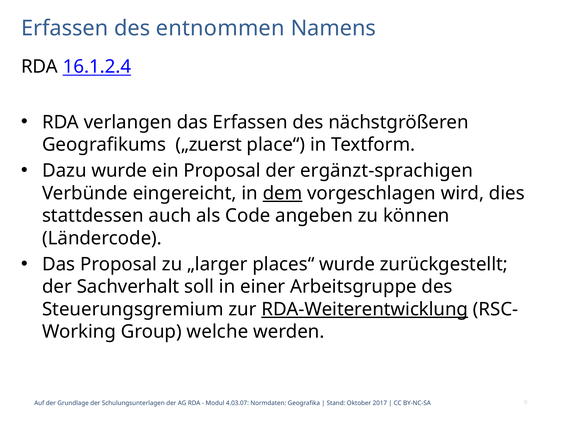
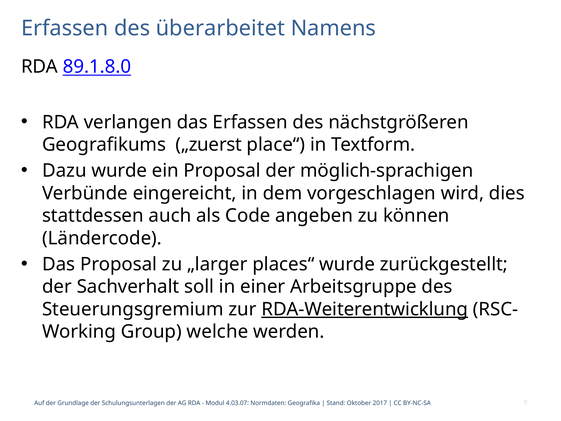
entnommen: entnommen -> überarbeitet
16.1.2.4: 16.1.2.4 -> 89.1.8.0
ergänzt-sprachigen: ergänzt-sprachigen -> möglich-sprachigen
dem underline: present -> none
